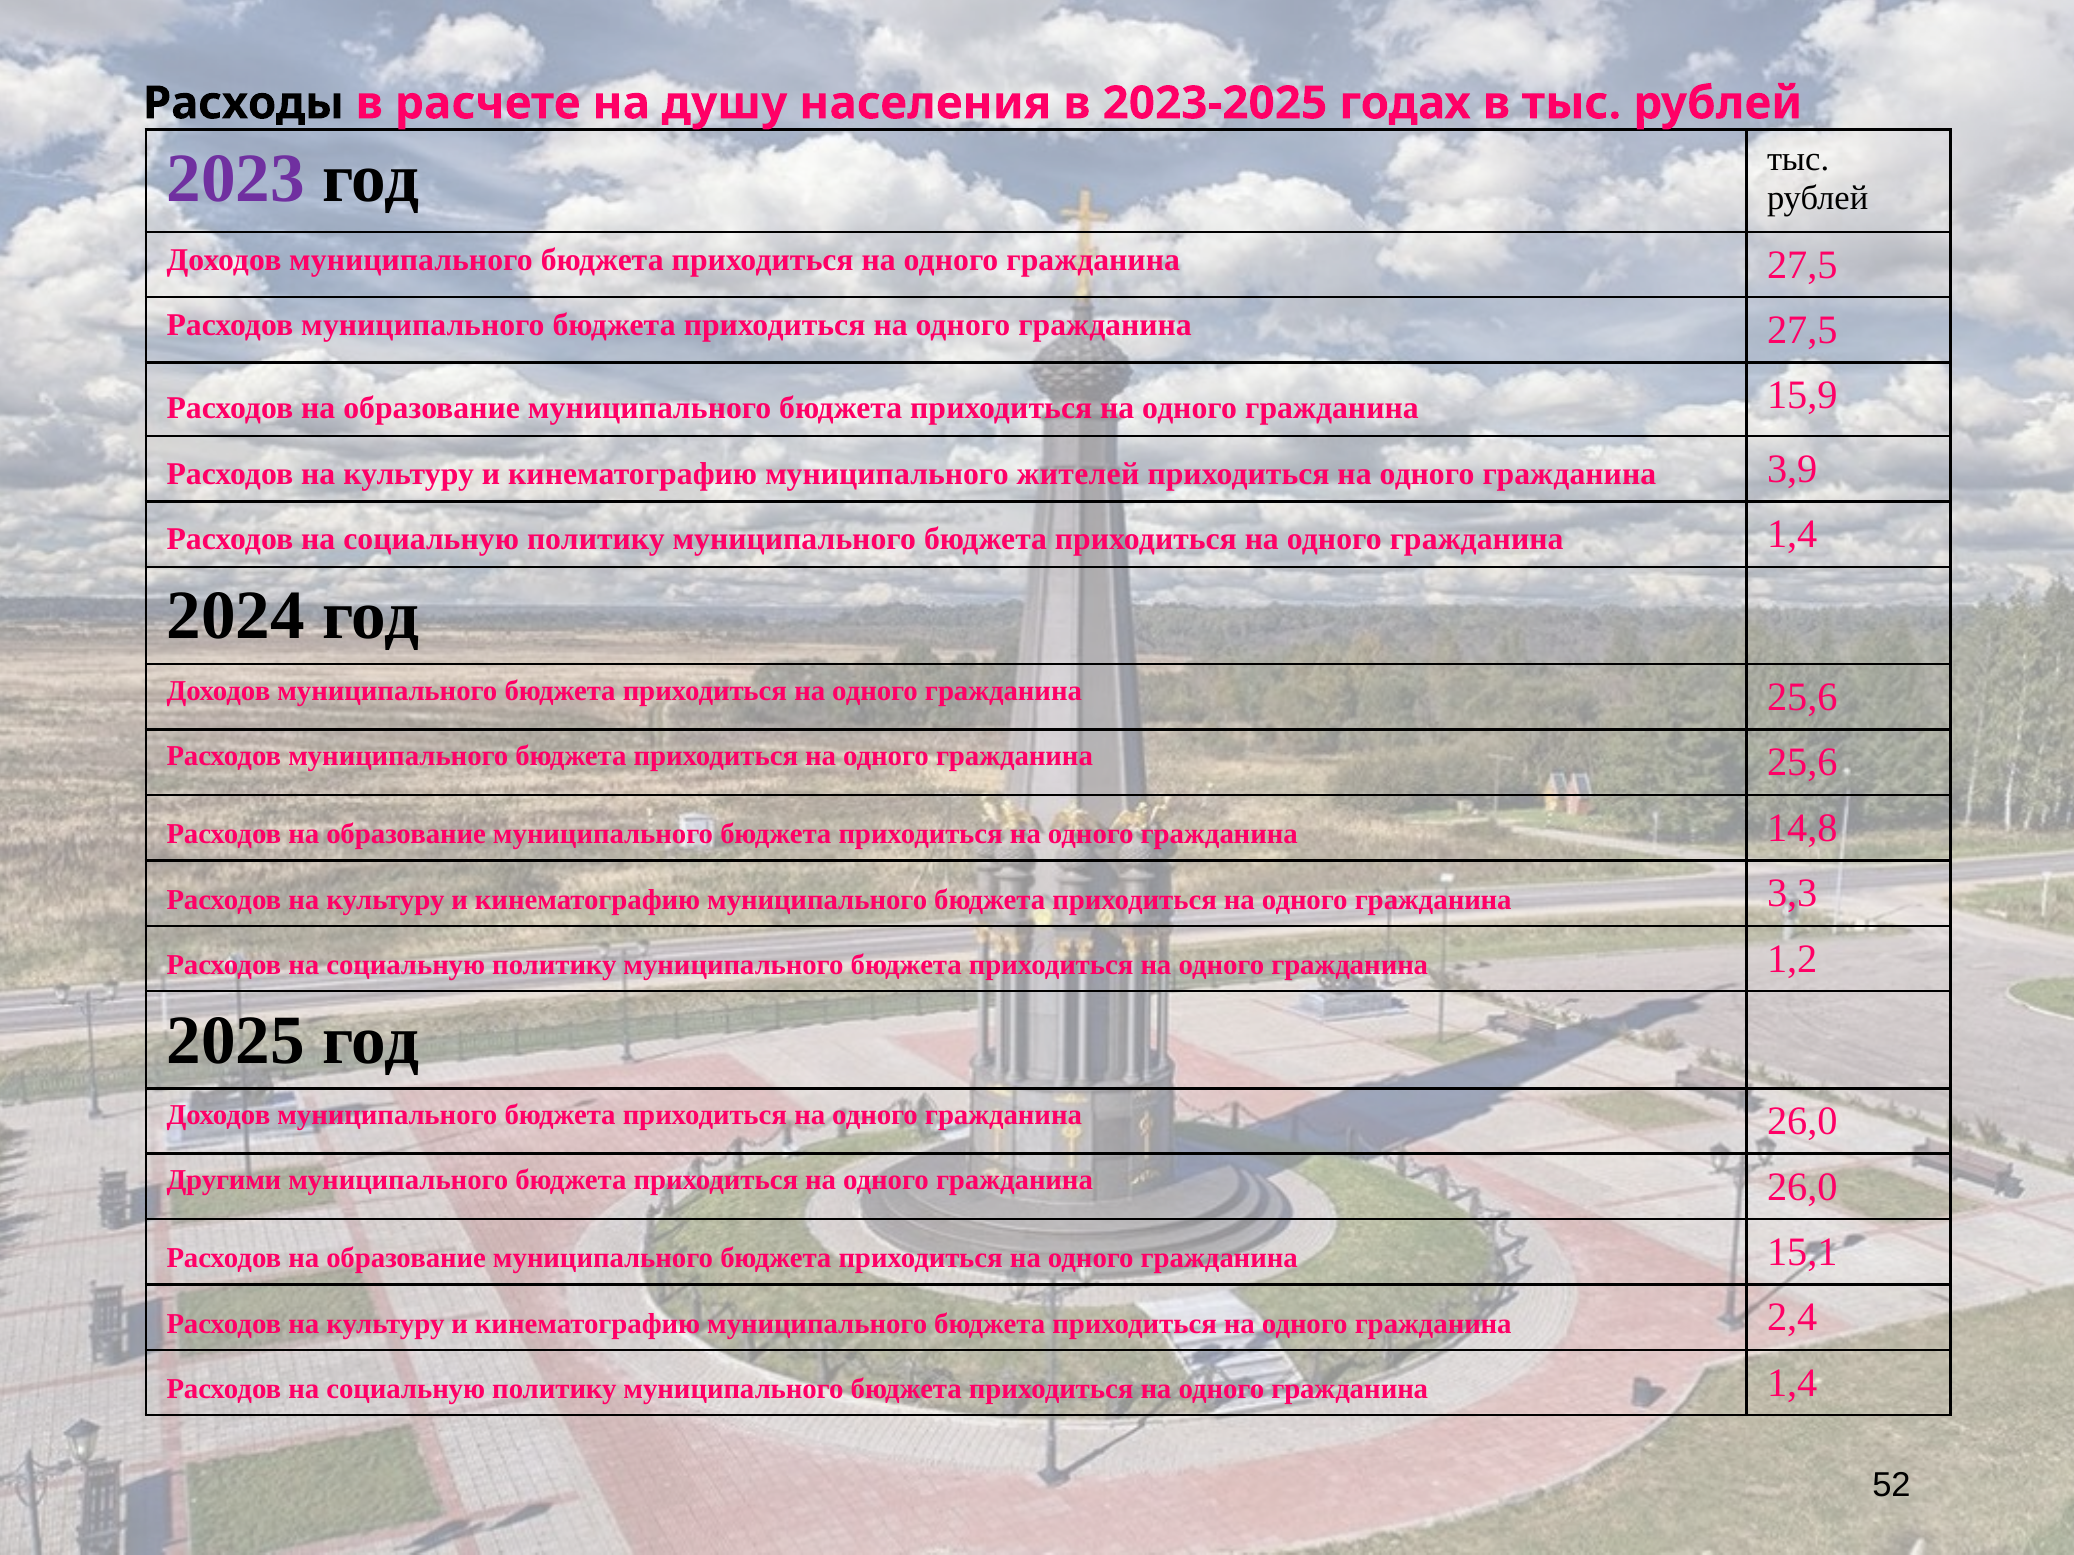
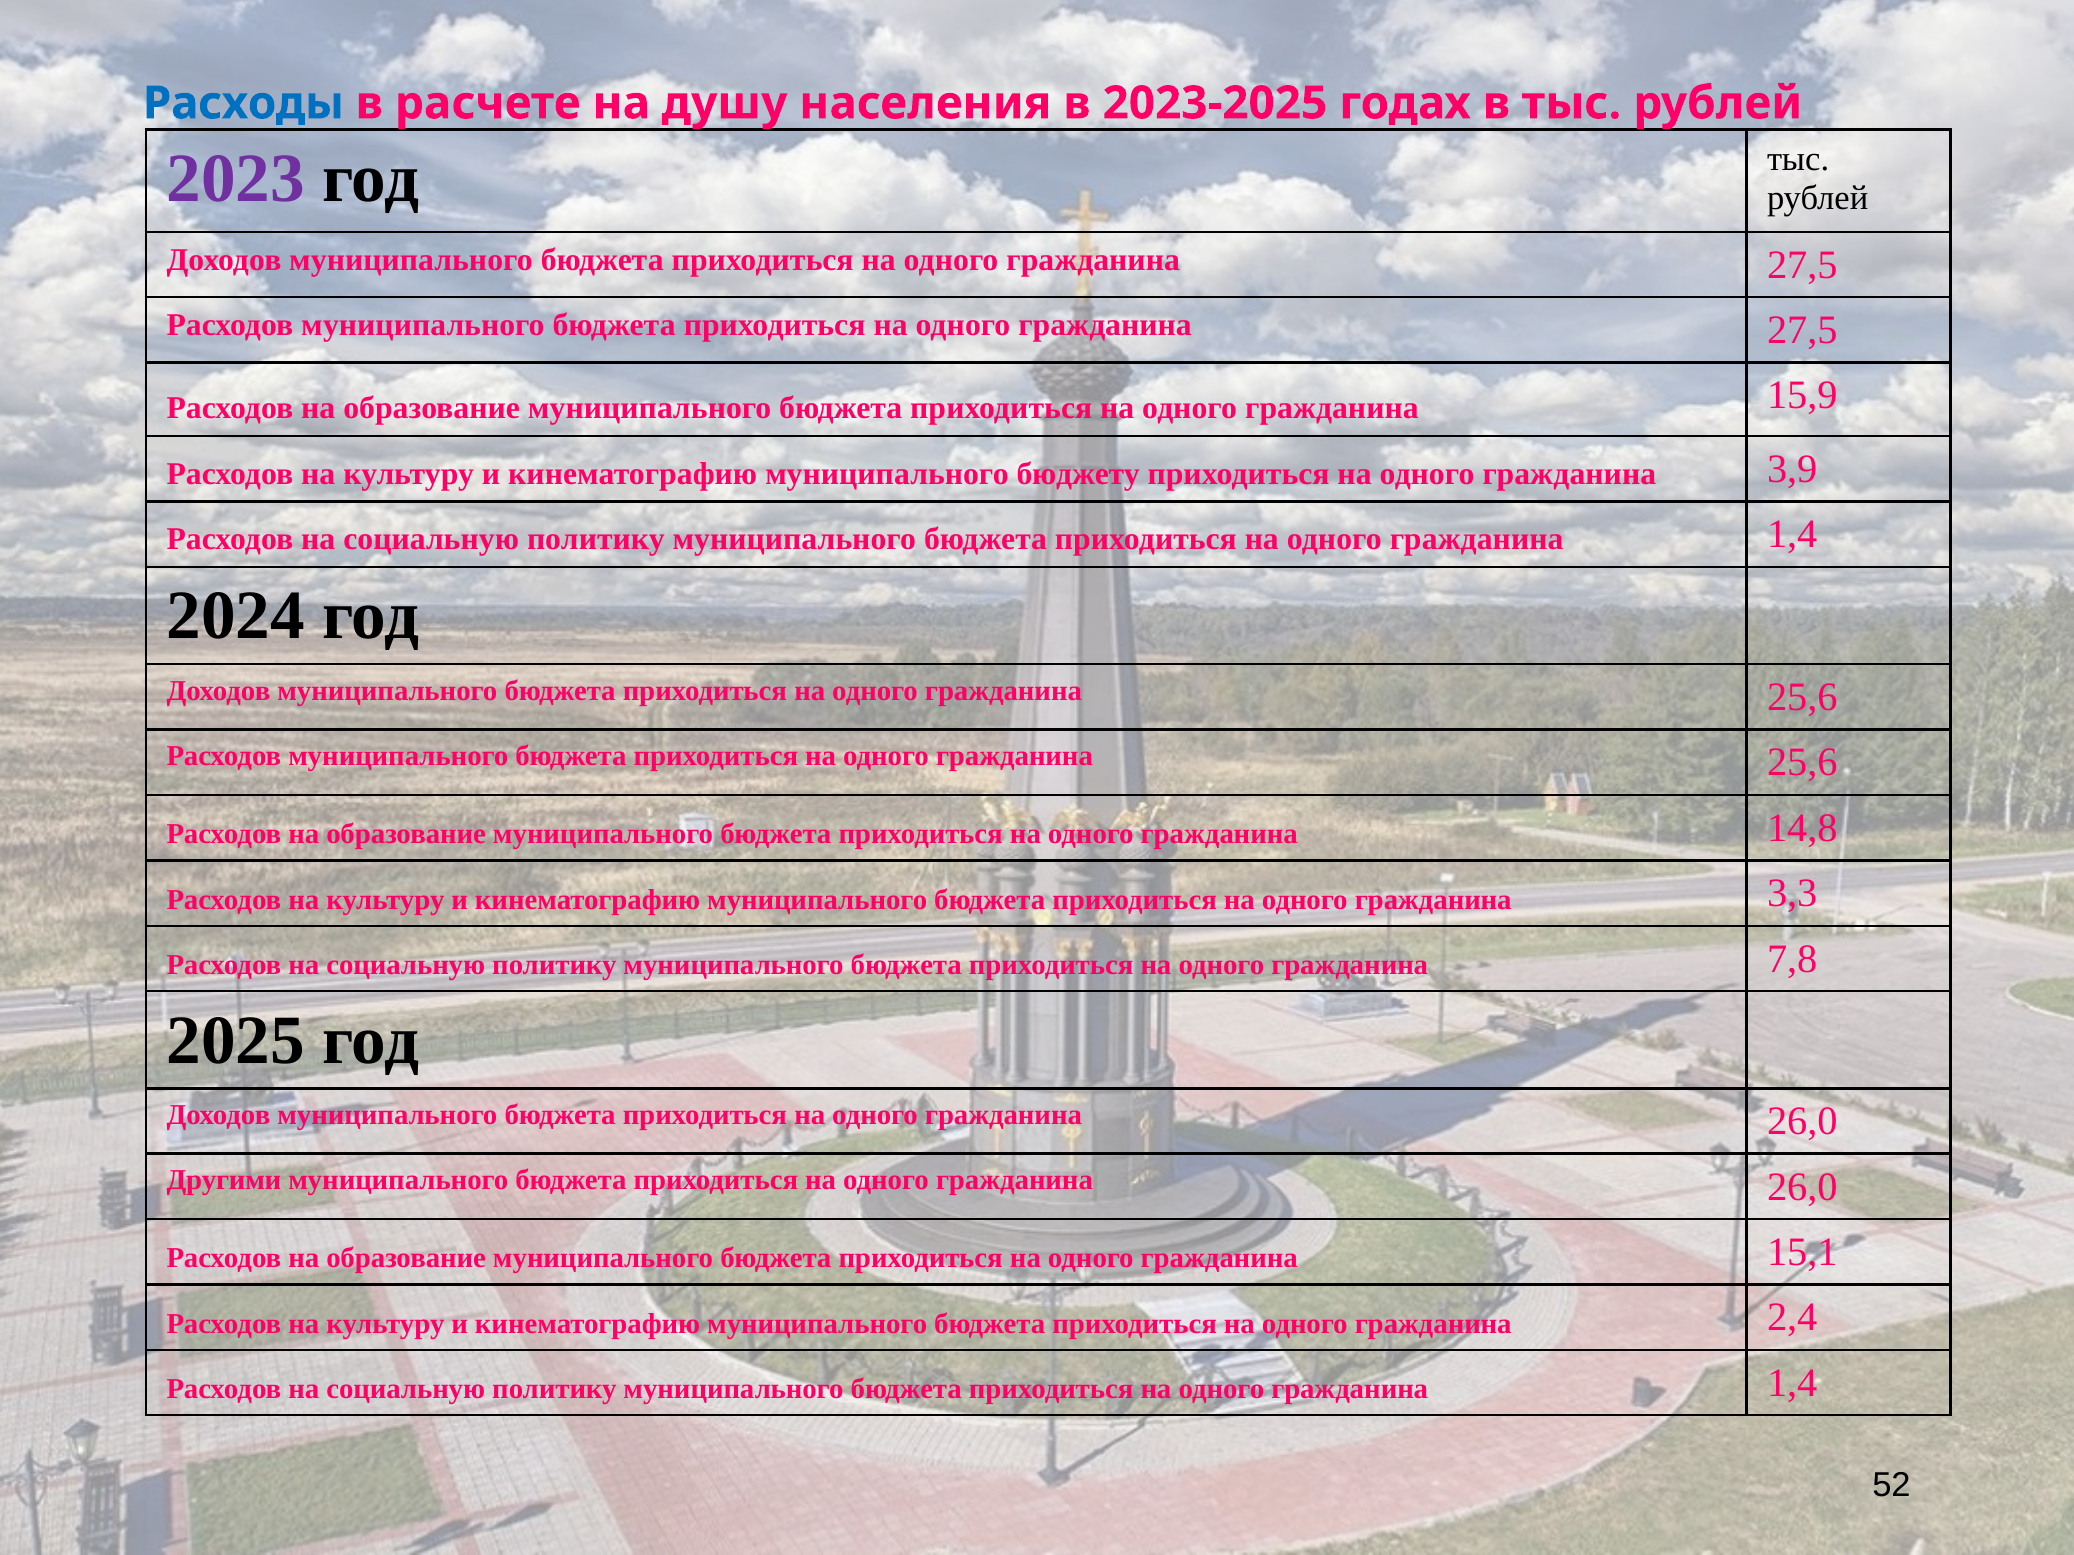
Расходы colour: black -> blue
жителей: жителей -> бюджету
1,2: 1,2 -> 7,8
